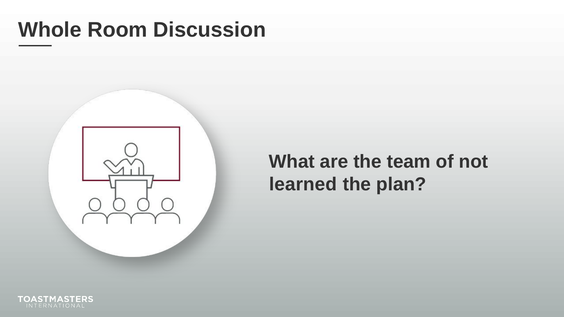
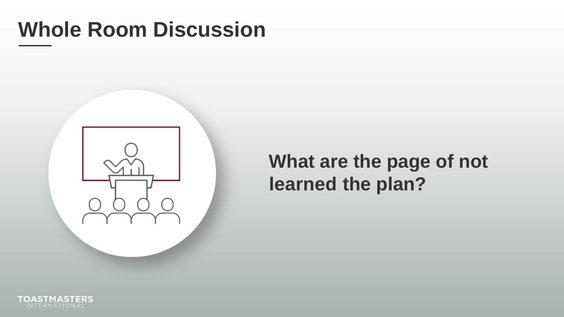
team: team -> page
